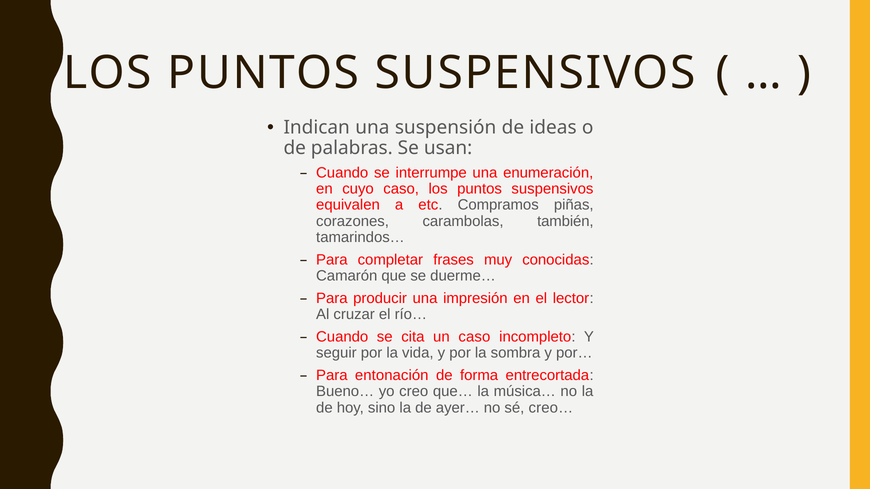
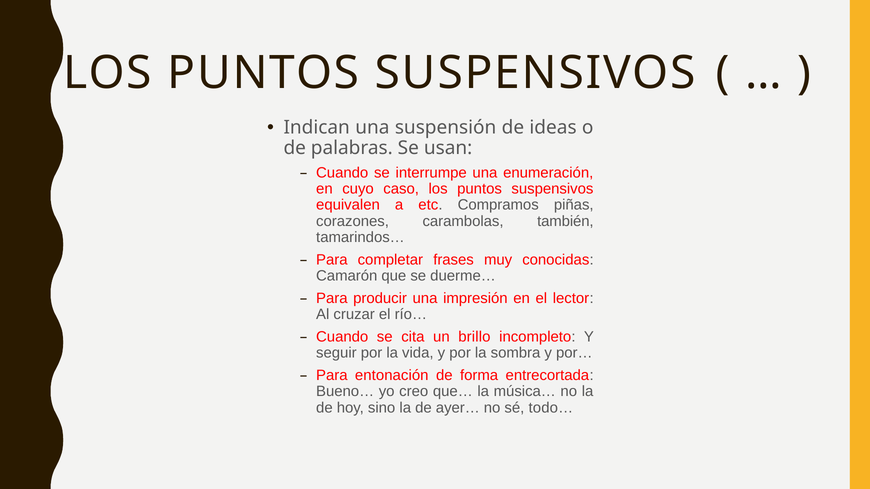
un caso: caso -> brillo
creo…: creo… -> todo…
